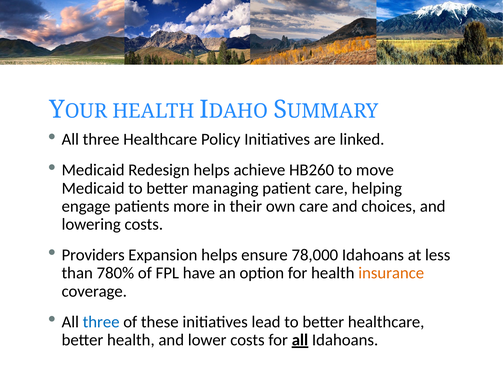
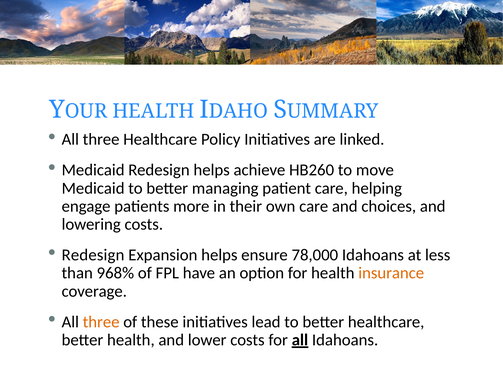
Providers at (93, 255): Providers -> Redesign
780%: 780% -> 968%
three at (101, 322) colour: blue -> orange
